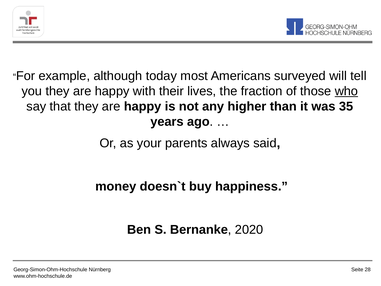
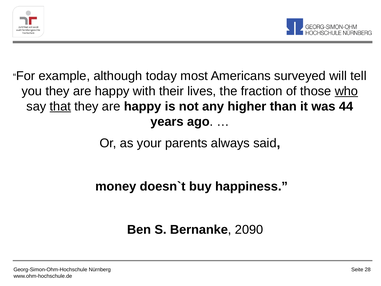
that underline: none -> present
35: 35 -> 44
2020: 2020 -> 2090
